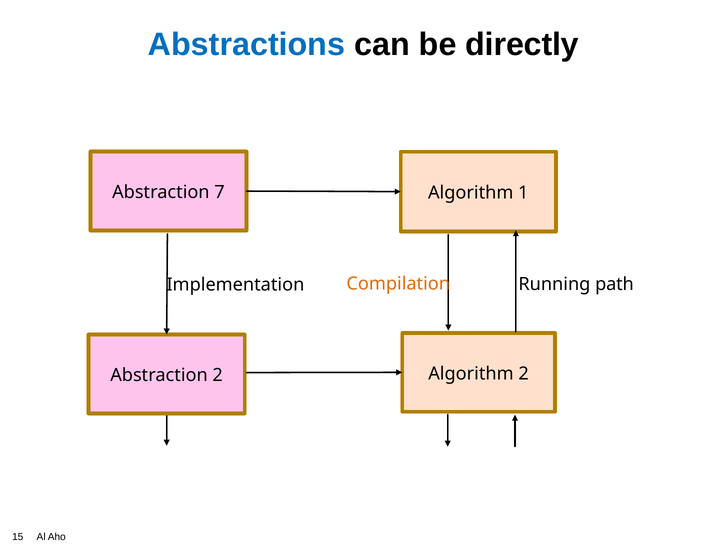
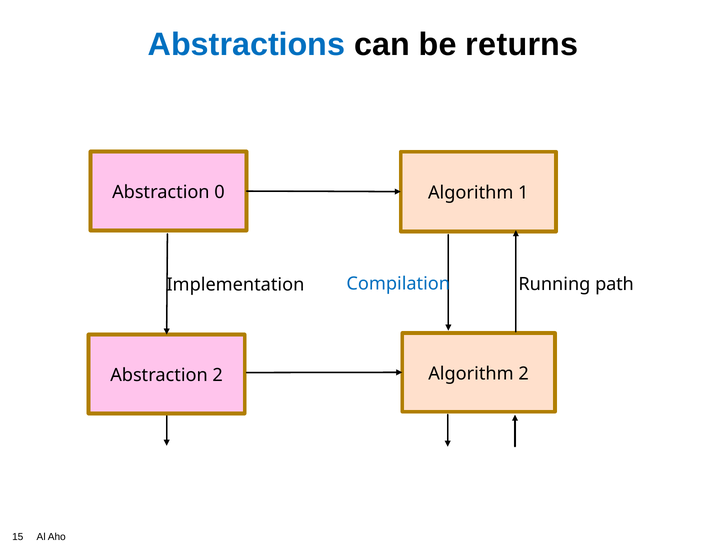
directly: directly -> returns
7: 7 -> 0
Compilation colour: orange -> blue
